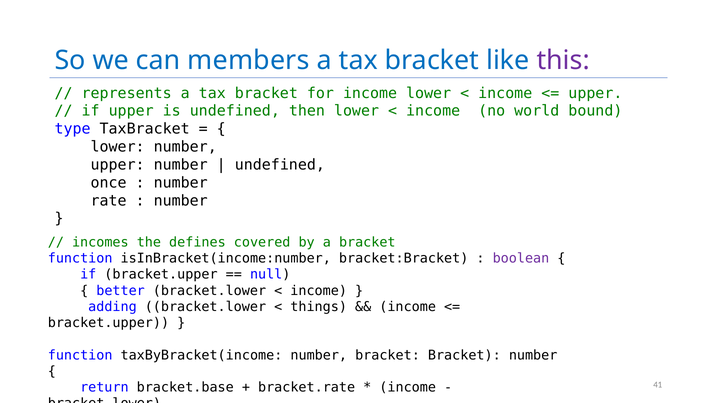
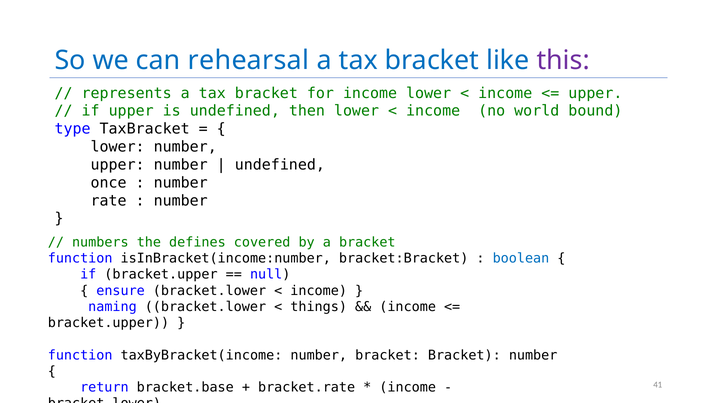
members: members -> rehearsal
incomes: incomes -> numbers
boolean colour: purple -> blue
better: better -> ensure
adding: adding -> naming
